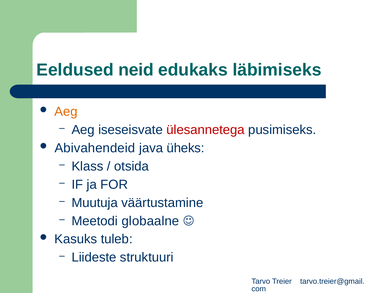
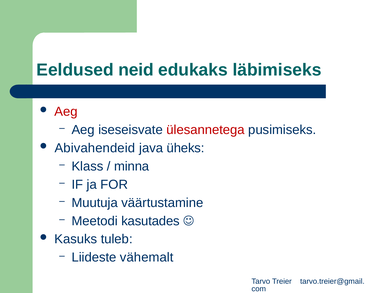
Aeg at (66, 112) colour: orange -> red
otsida: otsida -> minna
globaalne: globaalne -> kasutades
struktuuri: struktuuri -> vähemalt
